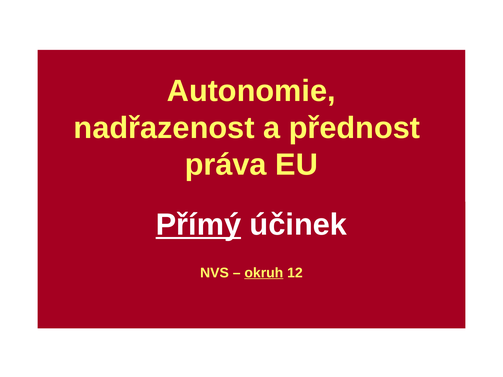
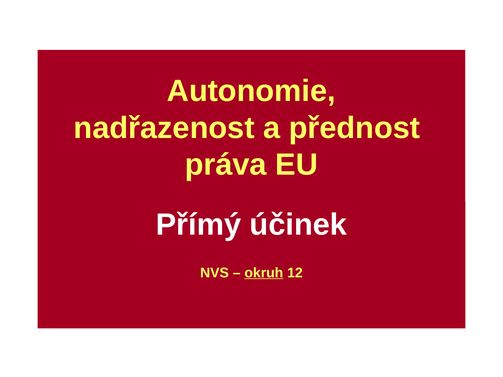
Přímý underline: present -> none
